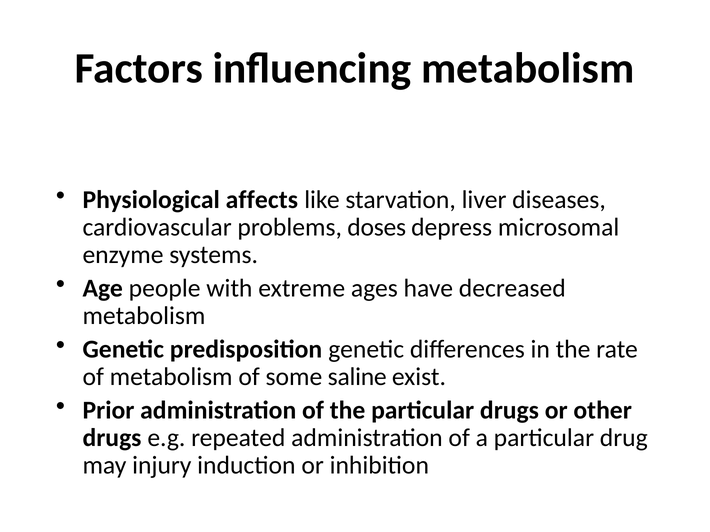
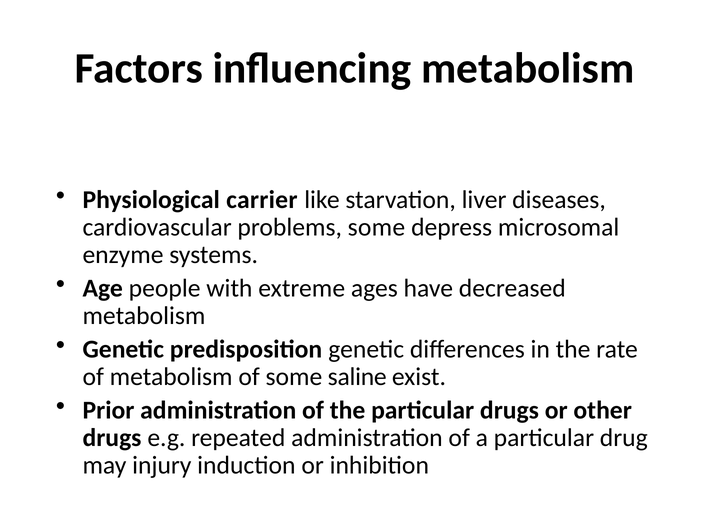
affects: affects -> carrier
problems doses: doses -> some
